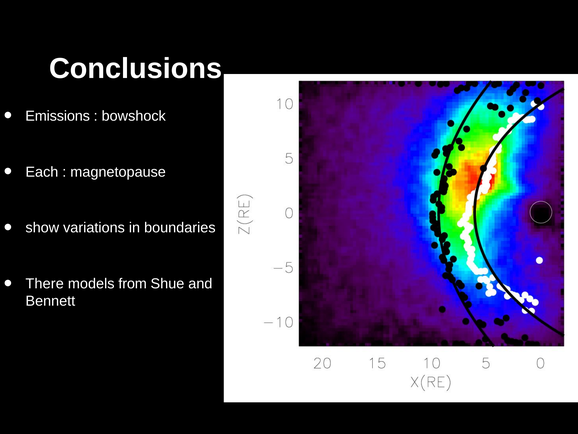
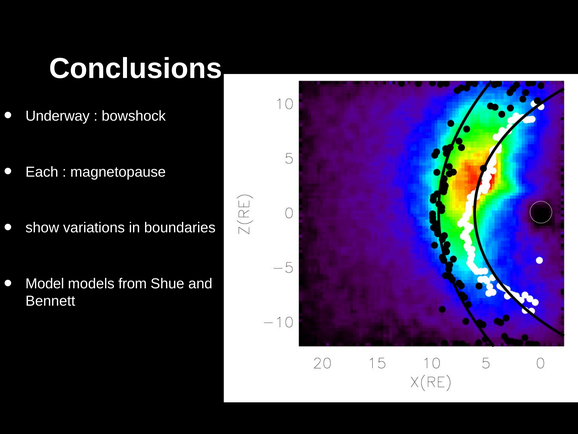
Emissions: Emissions -> Underway
There: There -> Model
